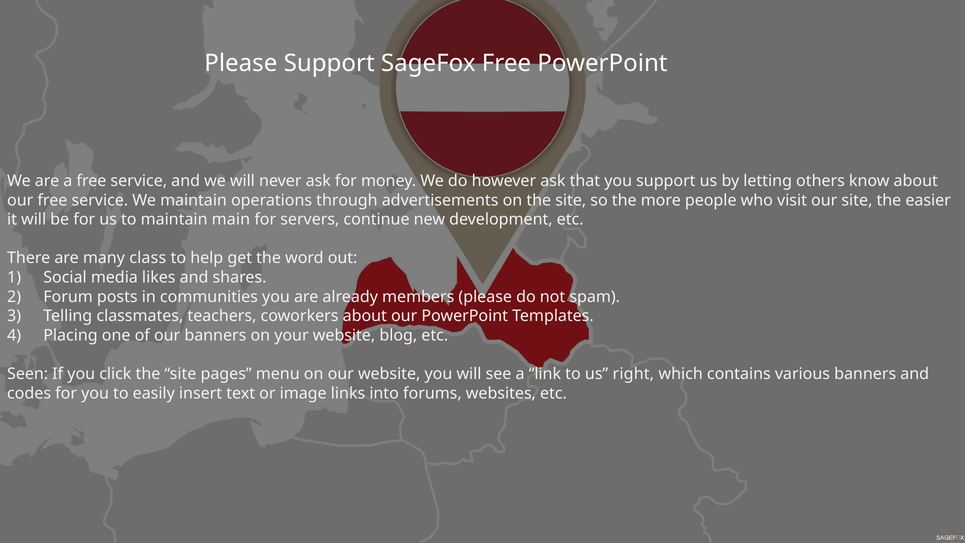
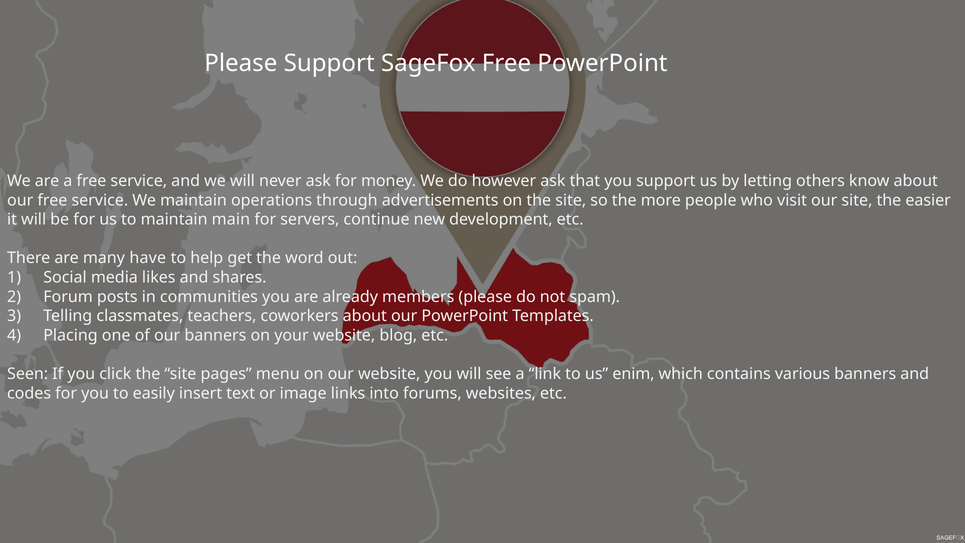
class: class -> have
right: right -> enim
